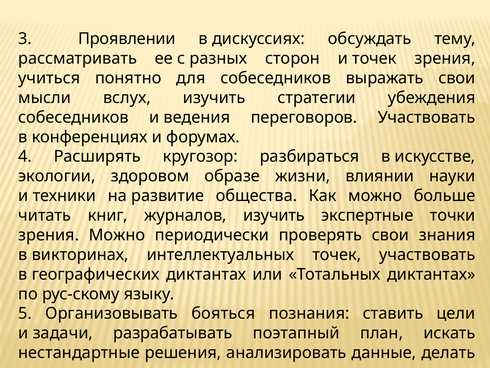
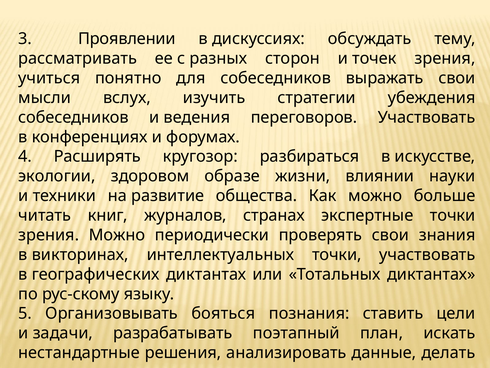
журналов изучить: изучить -> странах
интеллектуальных точек: точек -> точки
